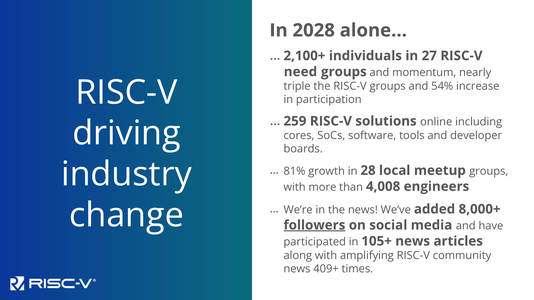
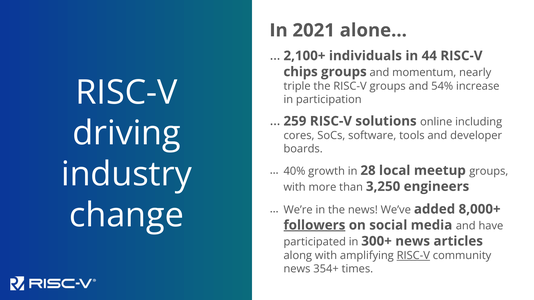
2028: 2028 -> 2021
27: 27 -> 44
need: need -> chips
81%: 81% -> 40%
4,008: 4,008 -> 3,250
105+: 105+ -> 300+
RISC-V at (413, 256) underline: none -> present
409+: 409+ -> 354+
